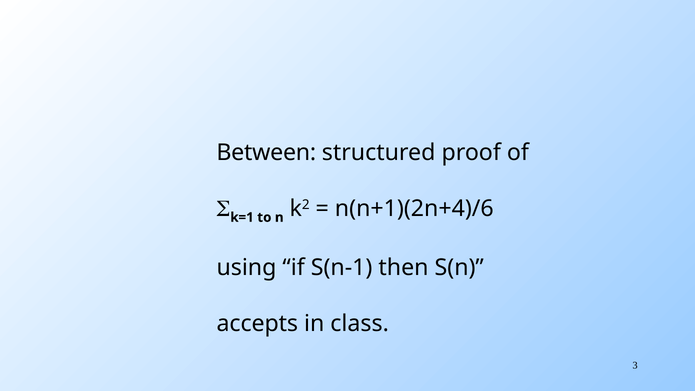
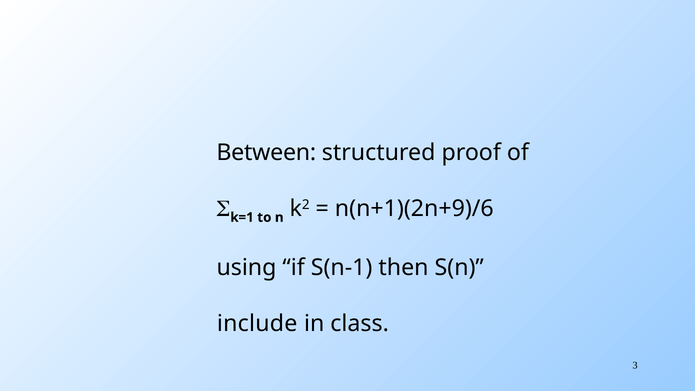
n(n+1)(2n+4)/6: n(n+1)(2n+4)/6 -> n(n+1)(2n+9)/6
accepts: accepts -> include
